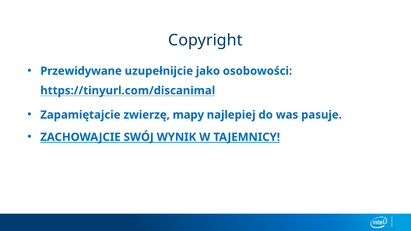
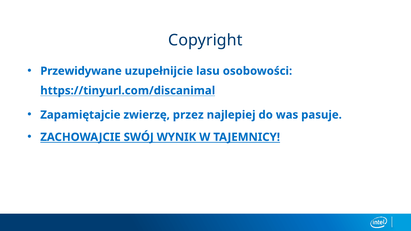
jako: jako -> lasu
mapy: mapy -> przez
